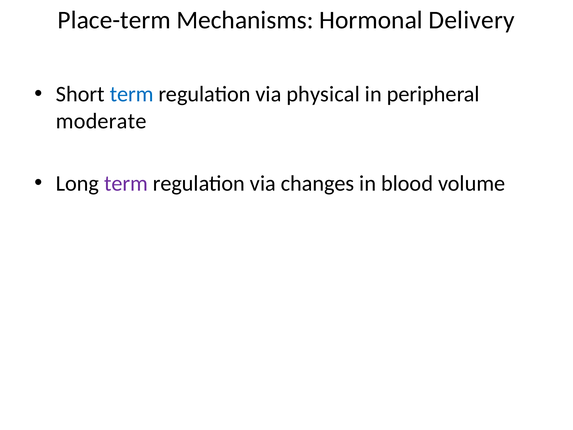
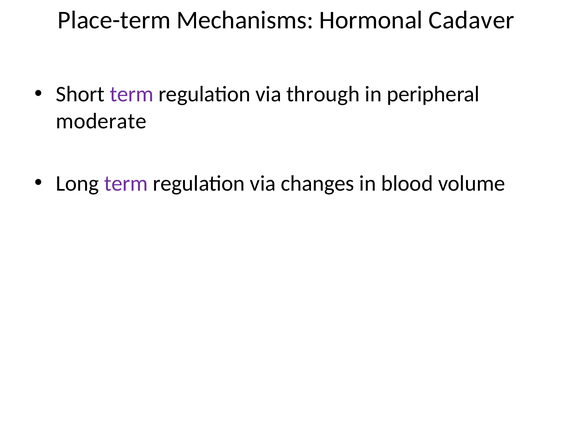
Delivery: Delivery -> Cadaver
term at (132, 94) colour: blue -> purple
physical: physical -> through
